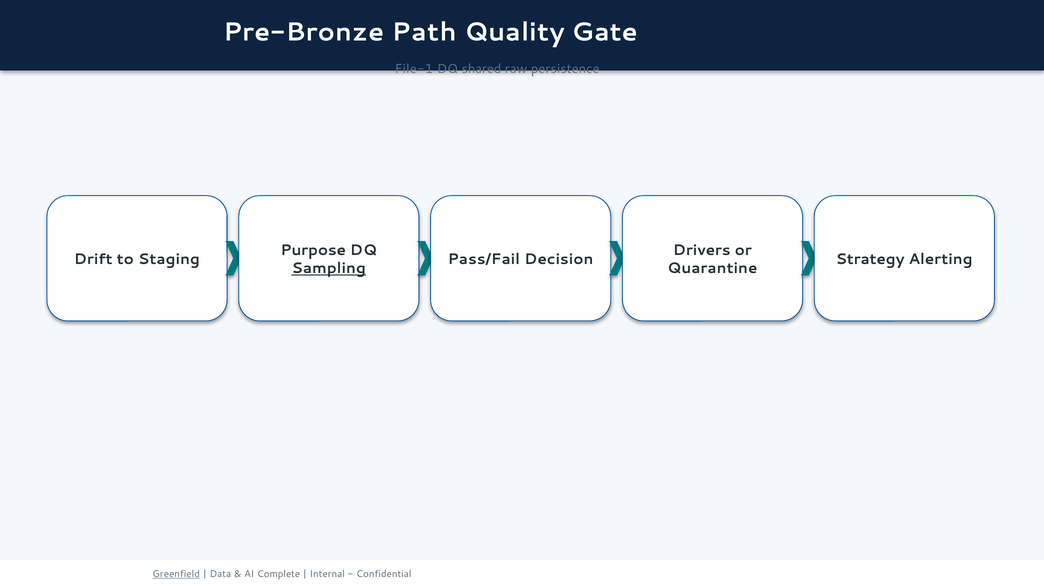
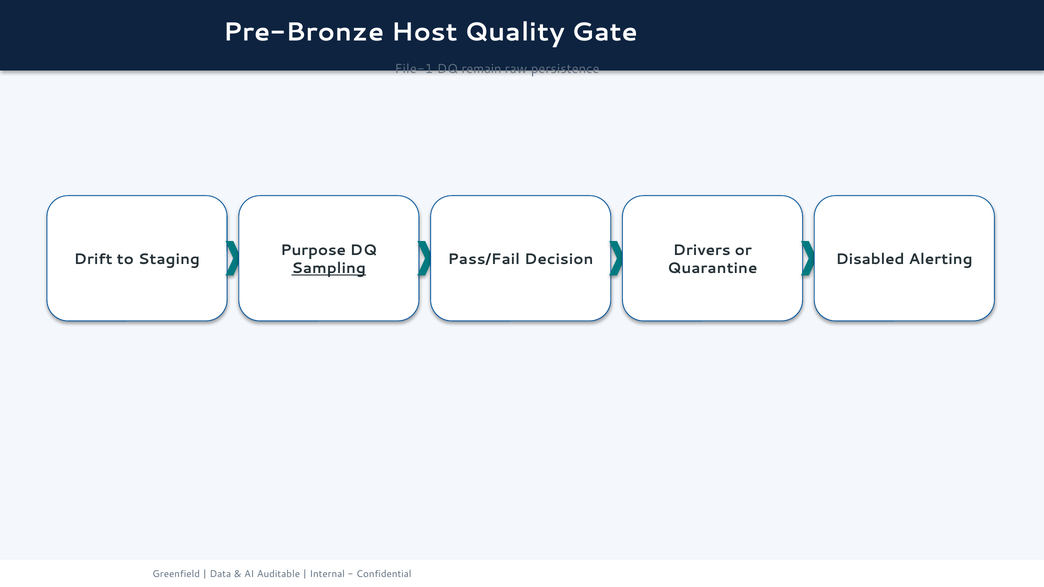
Path: Path -> Host
shared: shared -> remain
Strategy: Strategy -> Disabled
Greenfield underline: present -> none
Complete: Complete -> Auditable
